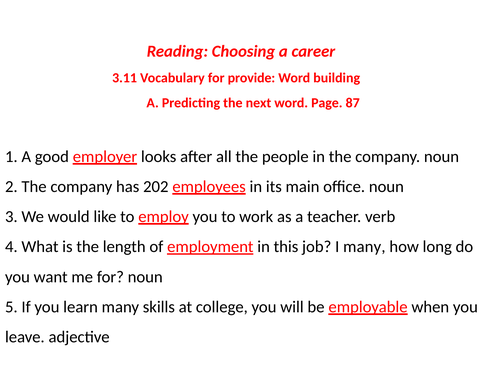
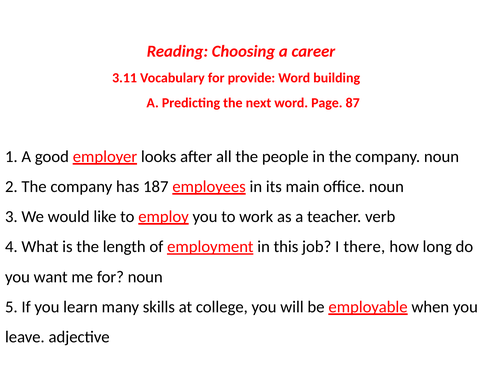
202: 202 -> 187
I many: many -> there
